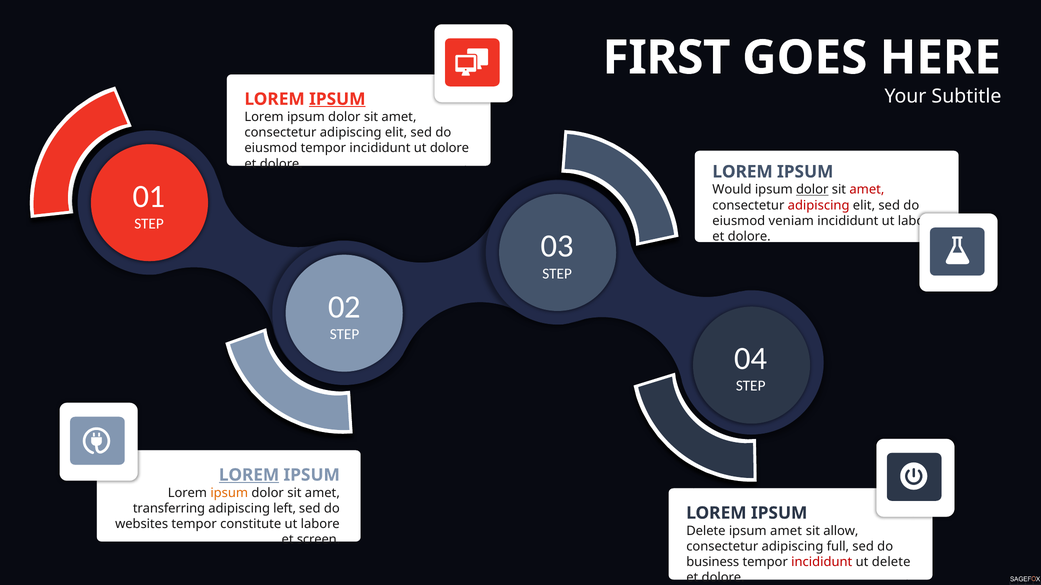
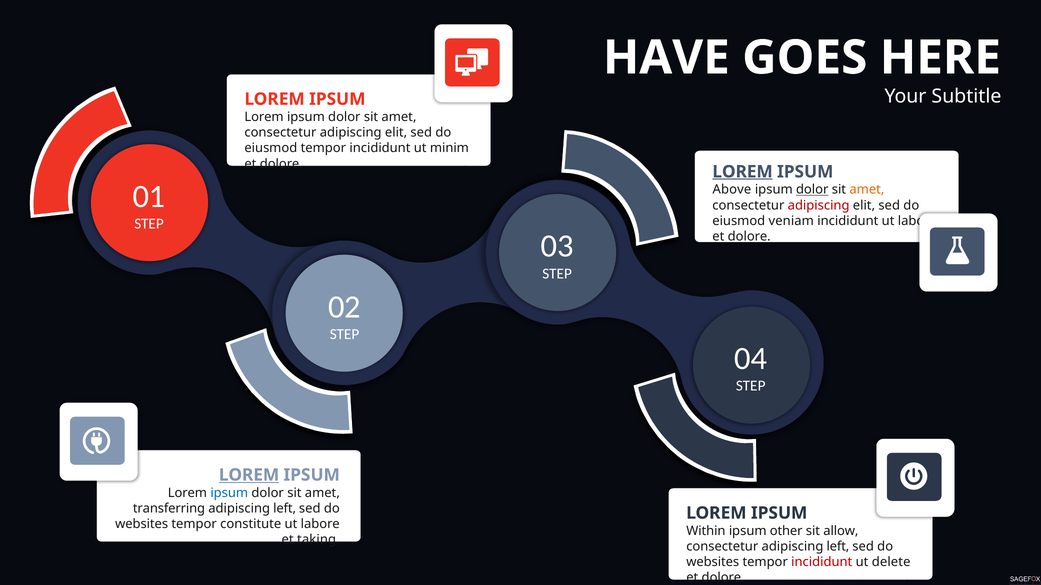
FIRST: FIRST -> HAVE
IPSUM at (337, 99) underline: present -> none
dolore at (449, 148): dolore -> minim
LOREM at (743, 172) underline: none -> present
Would: Would -> Above
amet at (867, 190) colour: red -> orange
ipsum at (229, 493) colour: orange -> blue
Delete at (706, 531): Delete -> Within
ipsum amet: amet -> other
screen: screen -> taking
consectetur adipiscing full: full -> left
business at (713, 563): business -> websites
